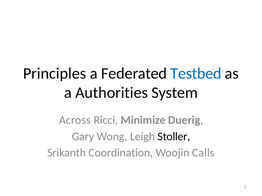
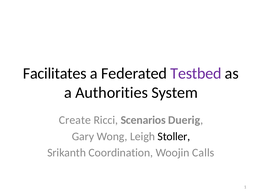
Principles: Principles -> Facilitates
Testbed colour: blue -> purple
Across: Across -> Create
Minimize: Minimize -> Scenarios
